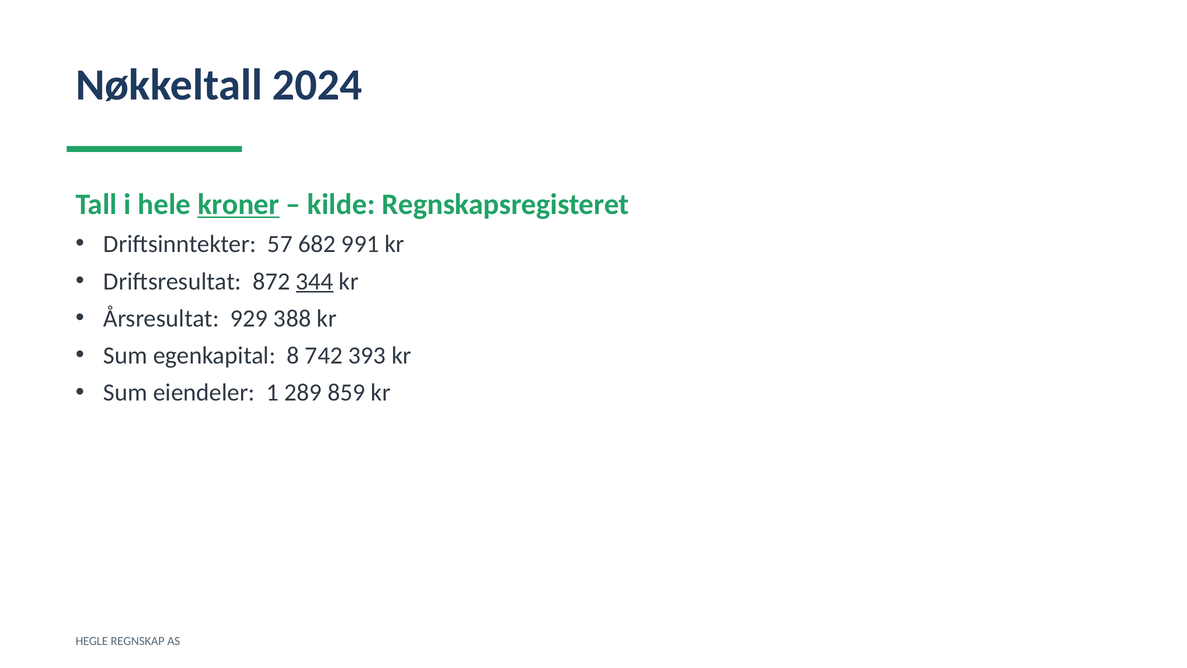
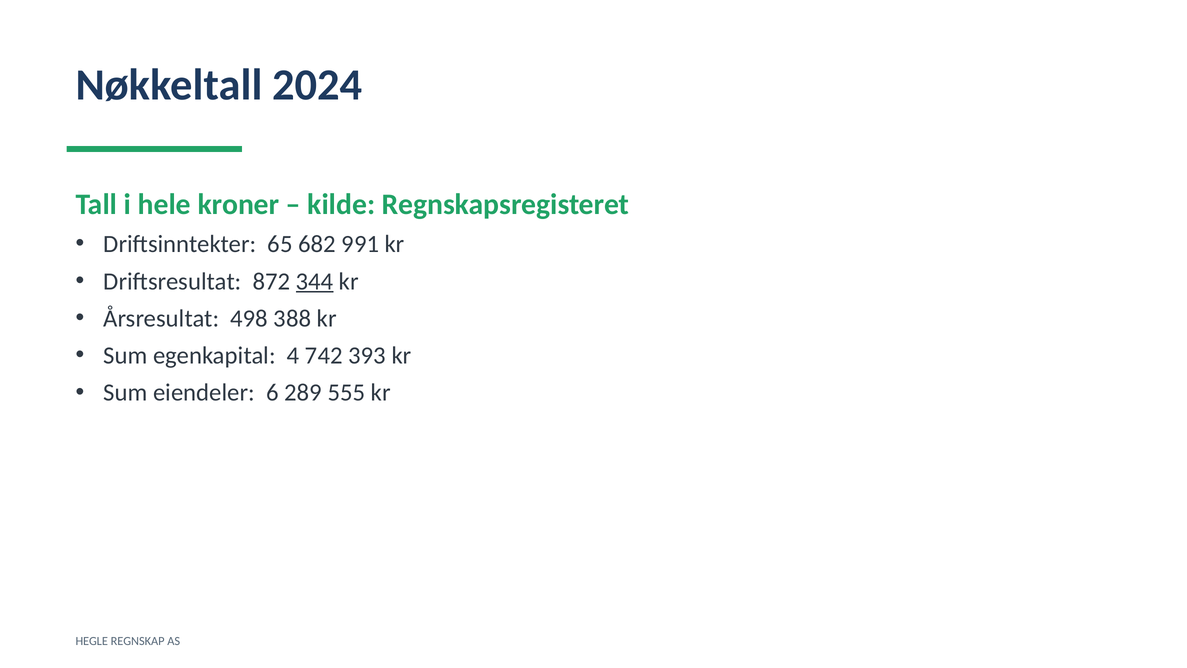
kroner underline: present -> none
57: 57 -> 65
929: 929 -> 498
8: 8 -> 4
1: 1 -> 6
859: 859 -> 555
